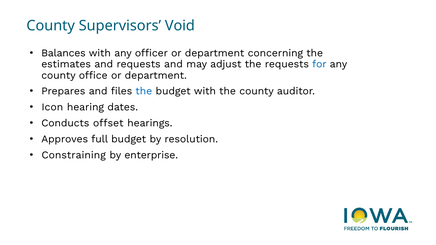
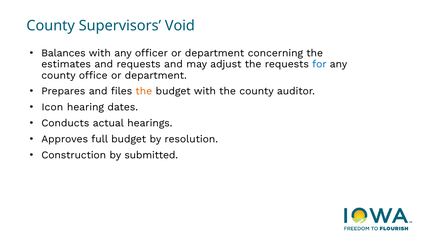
the at (144, 91) colour: blue -> orange
offset: offset -> actual
Constraining: Constraining -> Construction
enterprise: enterprise -> submitted
